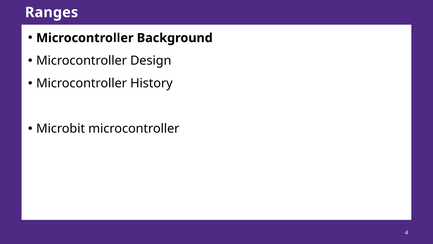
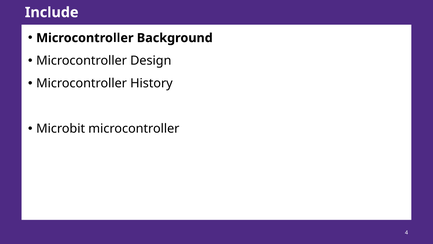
Ranges: Ranges -> Include
